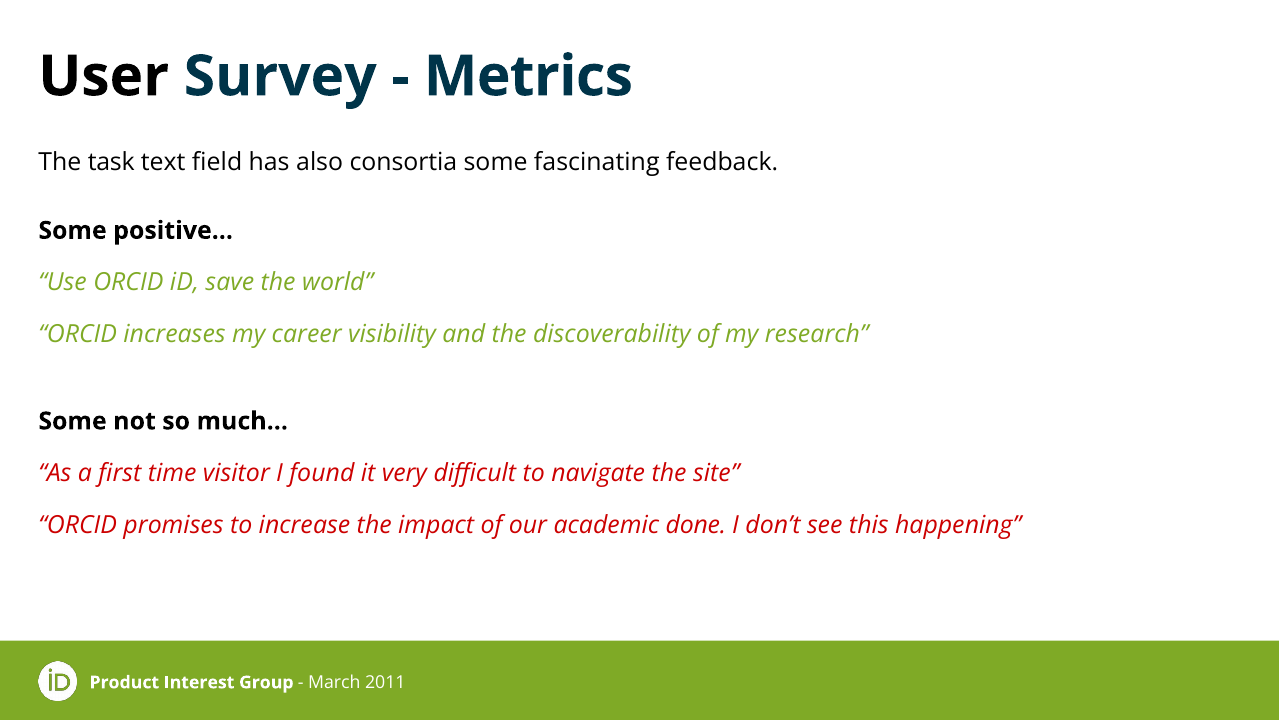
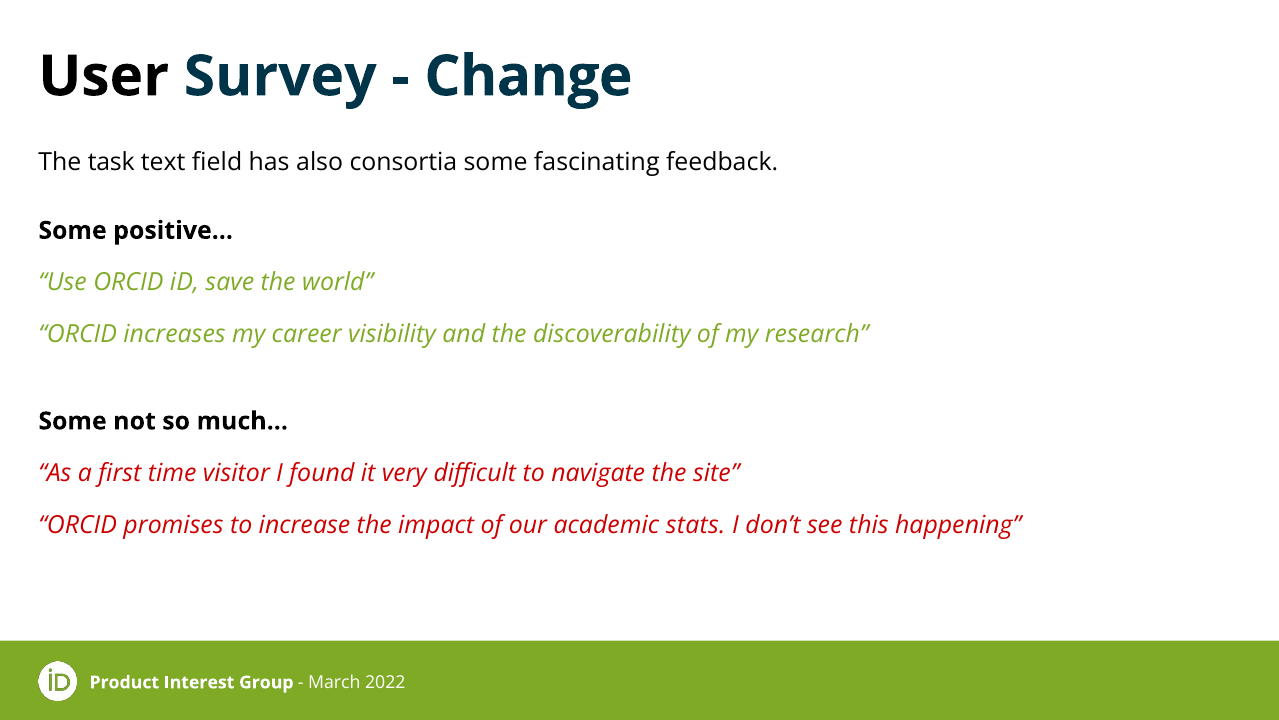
Metrics: Metrics -> Change
done: done -> stats
2011: 2011 -> 2022
